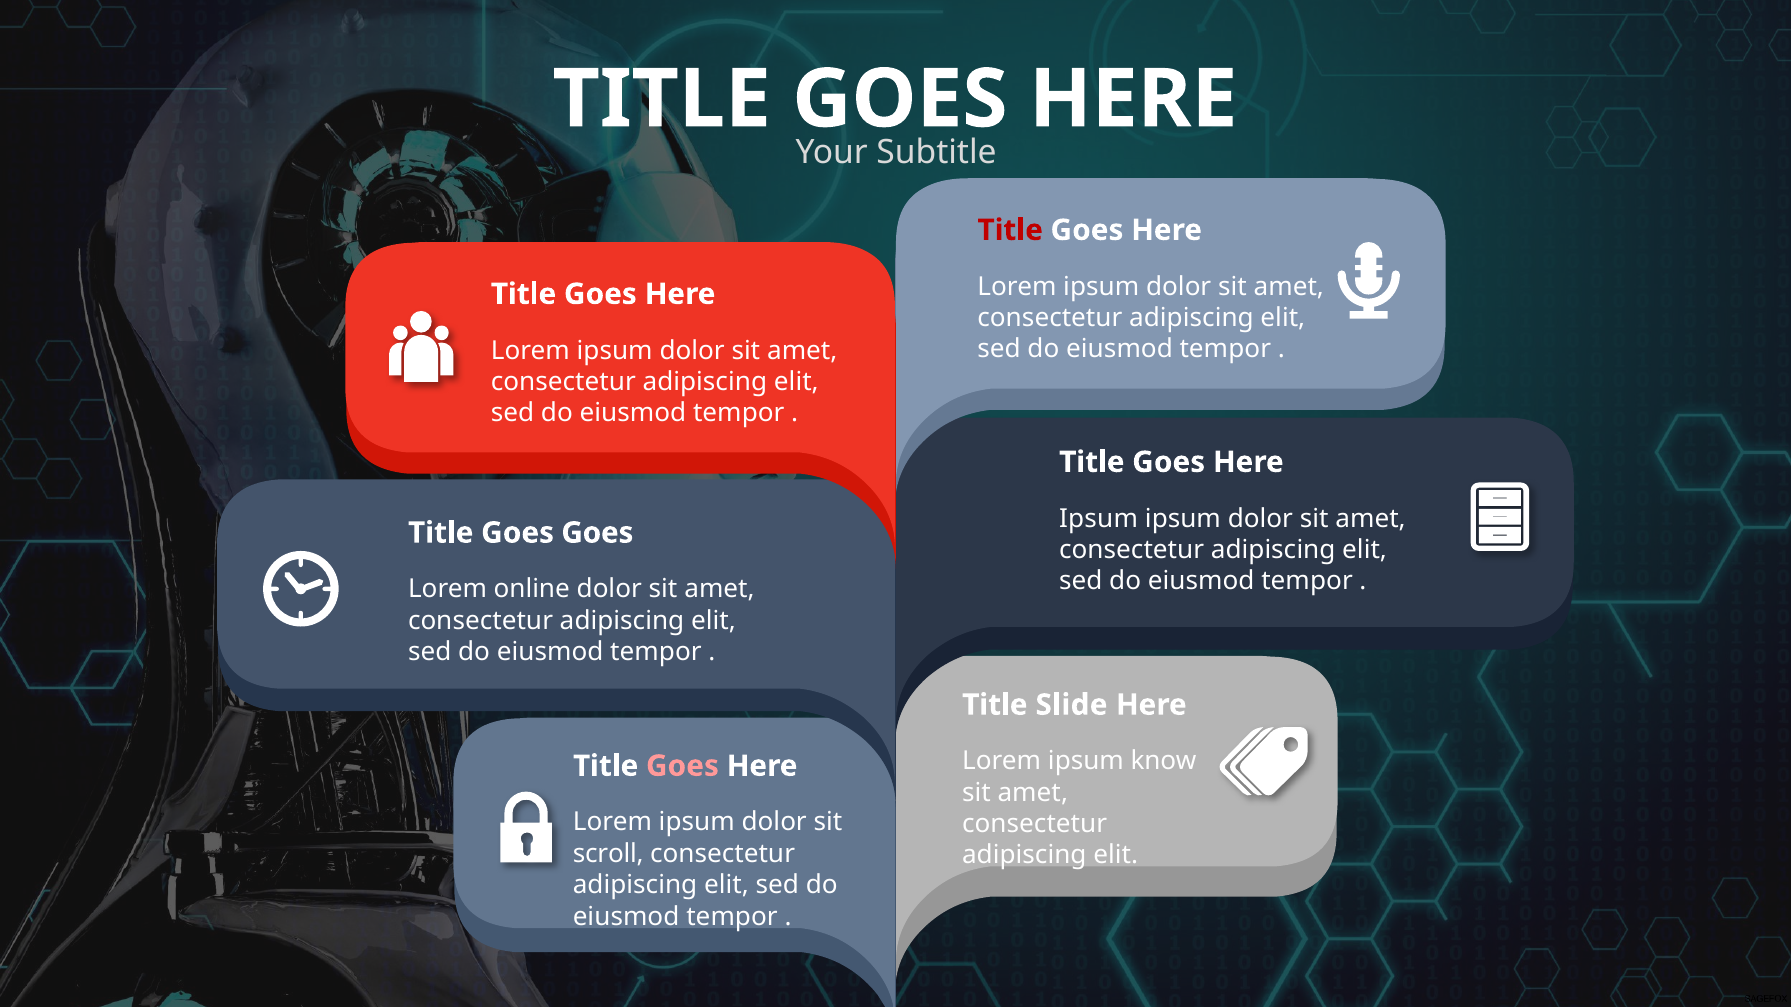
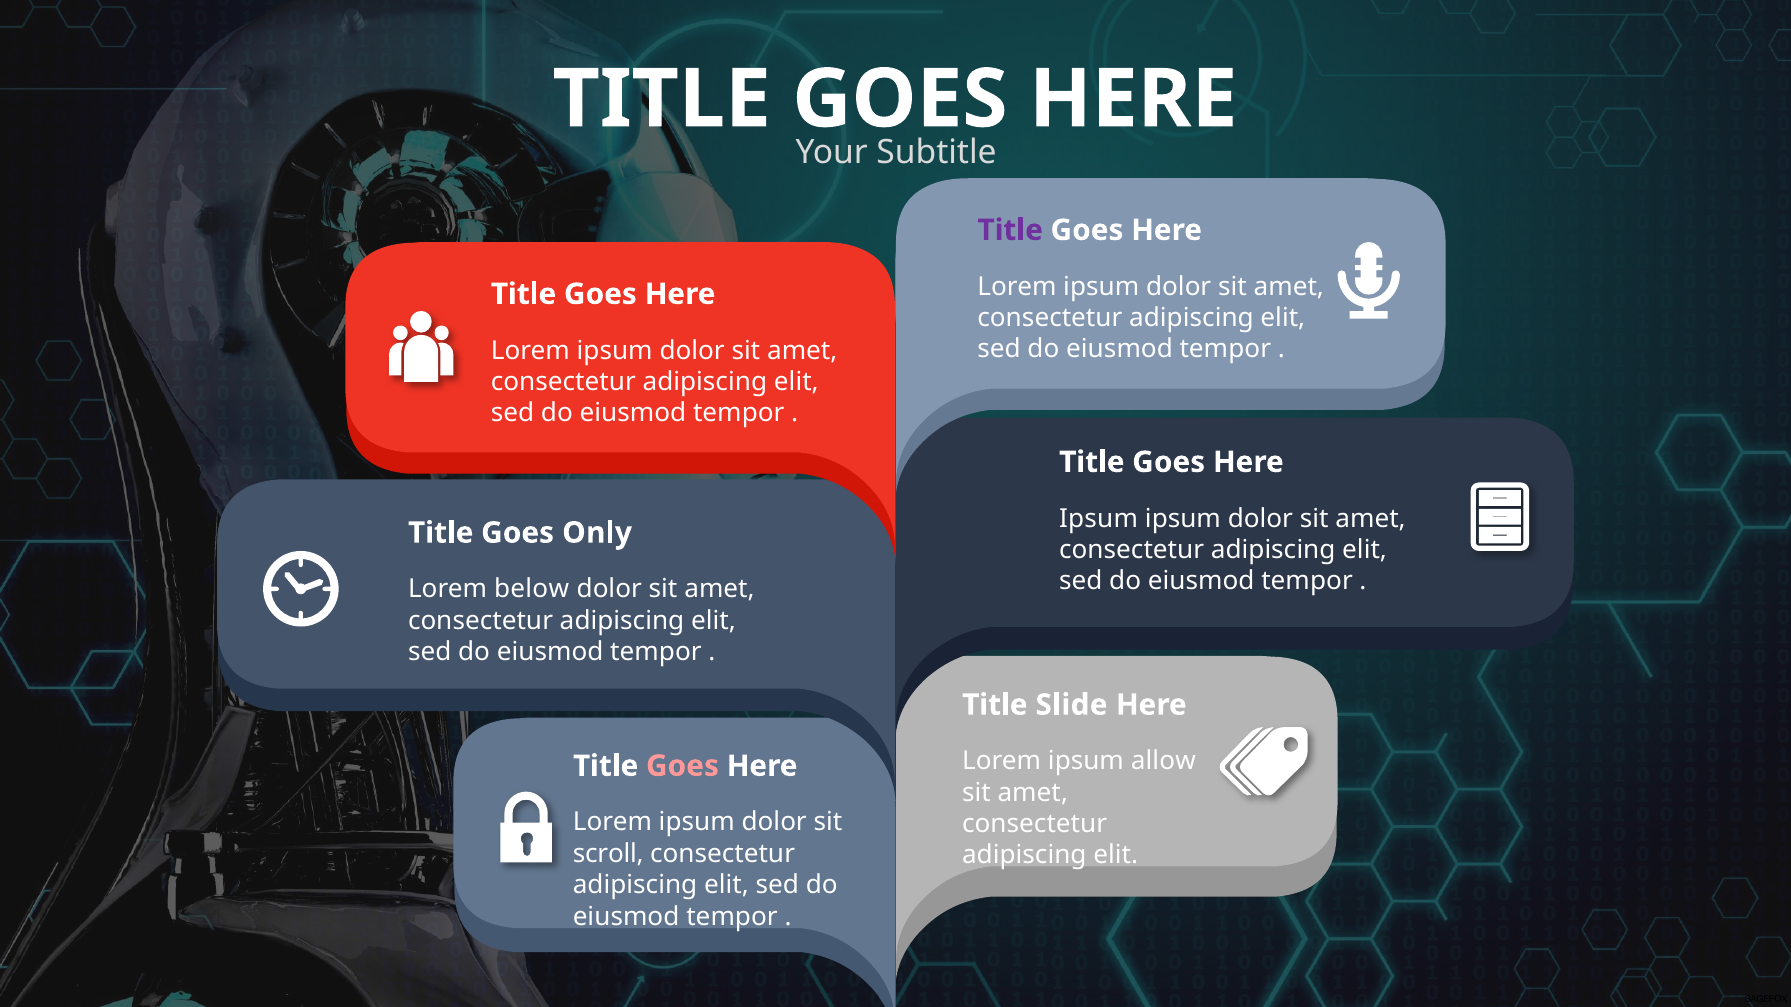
Title at (1010, 230) colour: red -> purple
Goes Goes: Goes -> Only
online: online -> below
know: know -> allow
